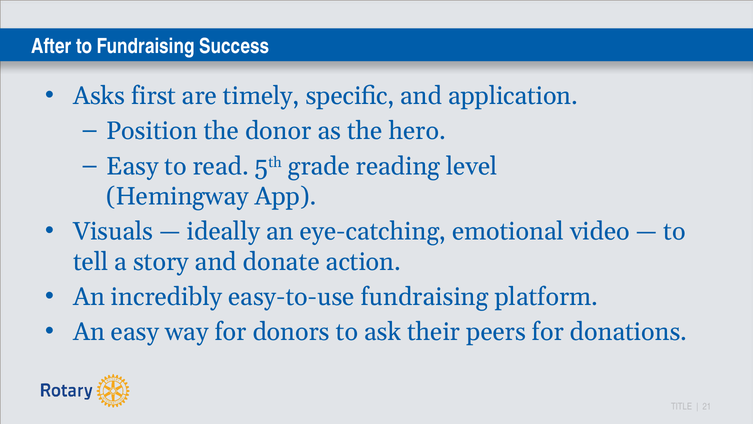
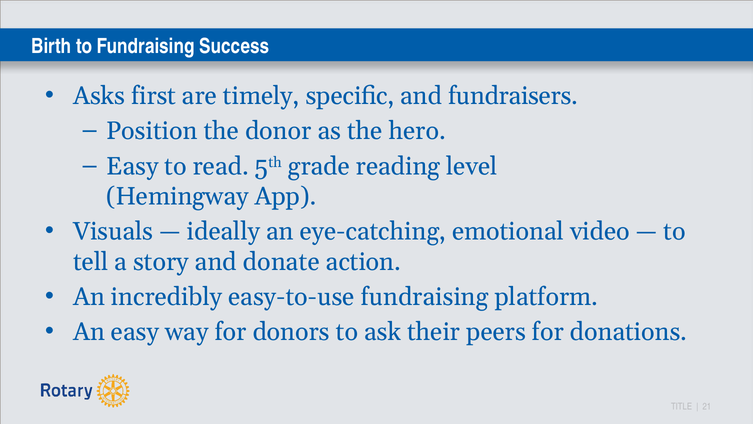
After: After -> Birth
application: application -> fundraisers
